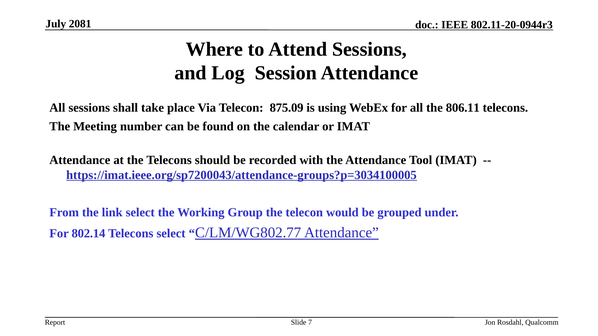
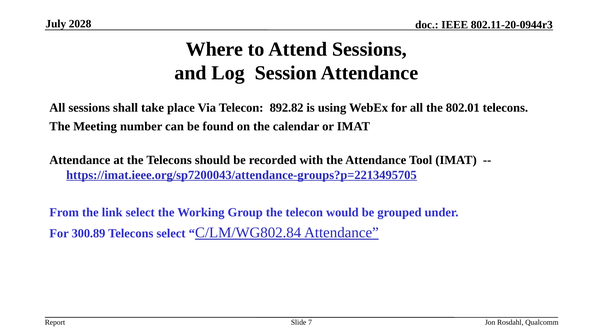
2081: 2081 -> 2028
875.09: 875.09 -> 892.82
806.11: 806.11 -> 802.01
https://imat.ieee.org/sp7200043/attendance-groups?p=3034100005: https://imat.ieee.org/sp7200043/attendance-groups?p=3034100005 -> https://imat.ieee.org/sp7200043/attendance-groups?p=2213495705
802.14: 802.14 -> 300.89
C/LM/WG802.77: C/LM/WG802.77 -> C/LM/WG802.84
